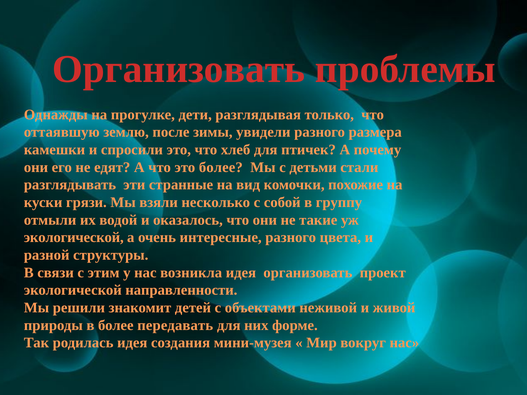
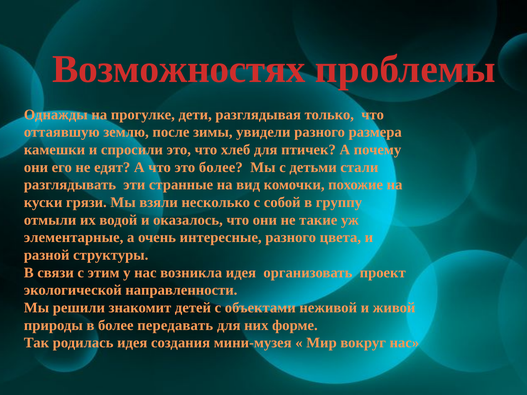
Организовать at (179, 69): Организовать -> Возможностях
экологической at (74, 238): экологической -> элементарные
